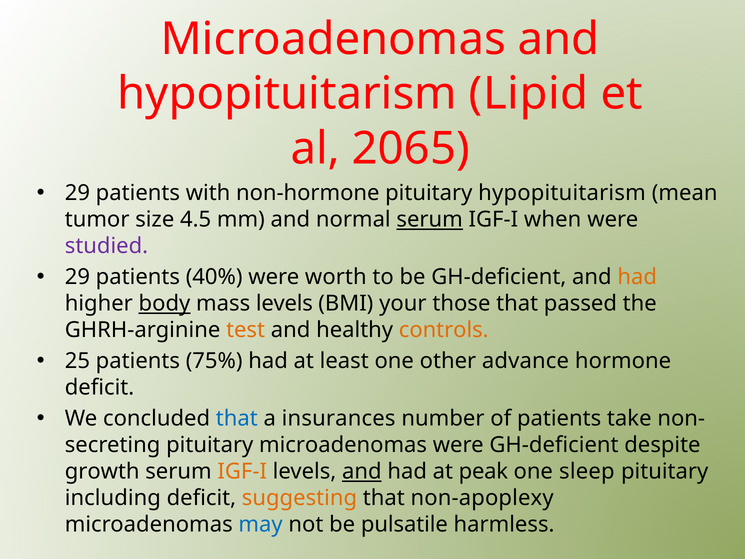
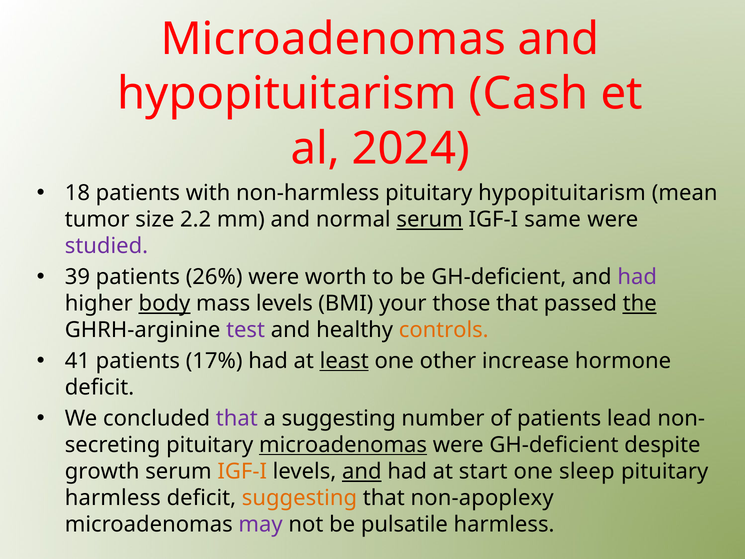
Lipid: Lipid -> Cash
2065: 2065 -> 2024
29 at (77, 193): 29 -> 18
non-hormone: non-hormone -> non-harmless
4.5: 4.5 -> 2.2
when: when -> same
29 at (77, 277): 29 -> 39
40%: 40% -> 26%
had at (637, 277) colour: orange -> purple
the underline: none -> present
test colour: orange -> purple
25: 25 -> 41
75%: 75% -> 17%
least underline: none -> present
advance: advance -> increase
that at (237, 418) colour: blue -> purple
a insurances: insurances -> suggesting
take: take -> lead
microadenomas at (343, 445) underline: none -> present
peak: peak -> start
including at (113, 498): including -> harmless
may colour: blue -> purple
